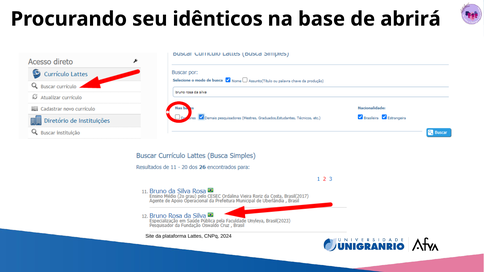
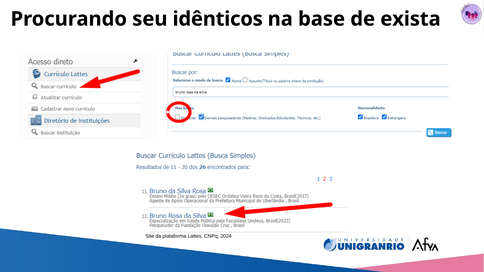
abrirá: abrirá -> exista
